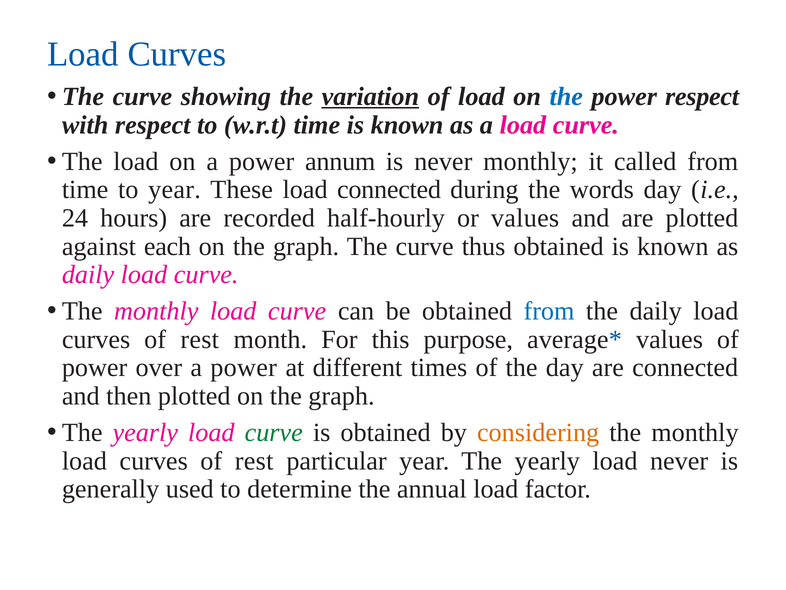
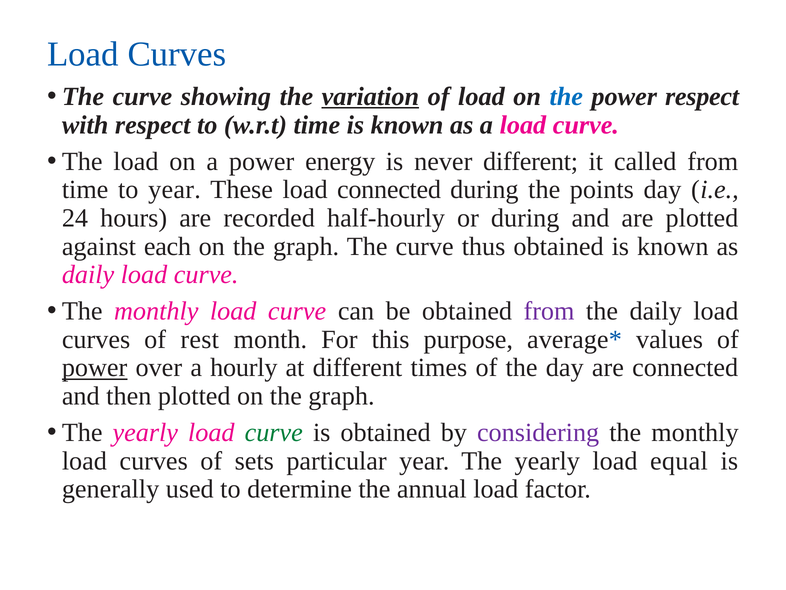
annum: annum -> energy
never monthly: monthly -> different
words: words -> points
or values: values -> during
from at (549, 311) colour: blue -> purple
power at (95, 367) underline: none -> present
over a power: power -> hourly
considering colour: orange -> purple
rest at (254, 461): rest -> sets
load never: never -> equal
